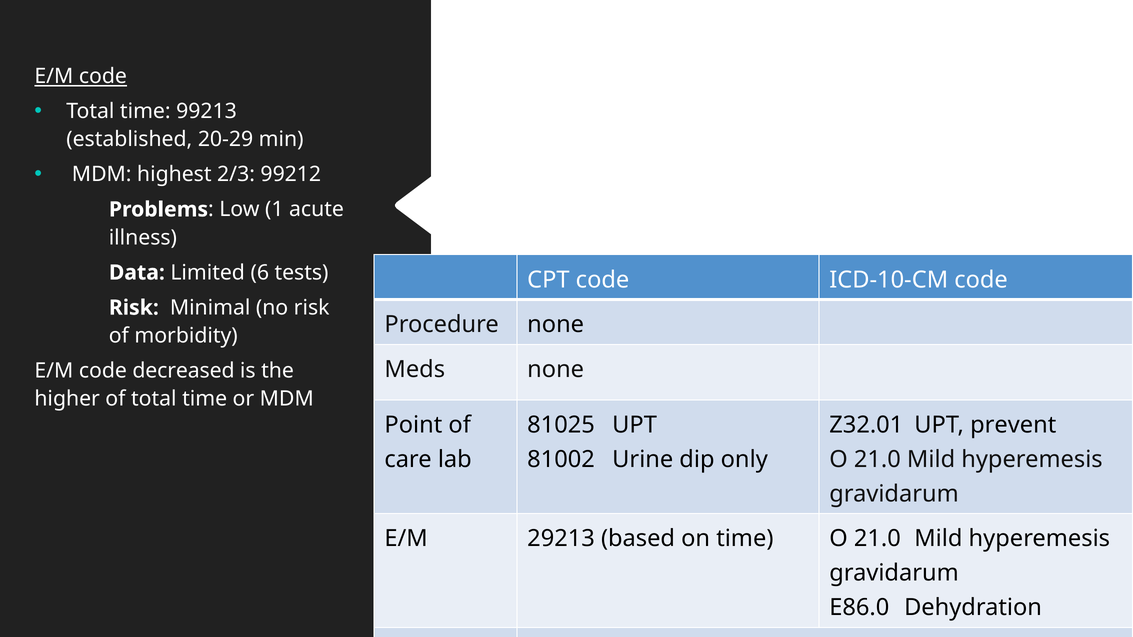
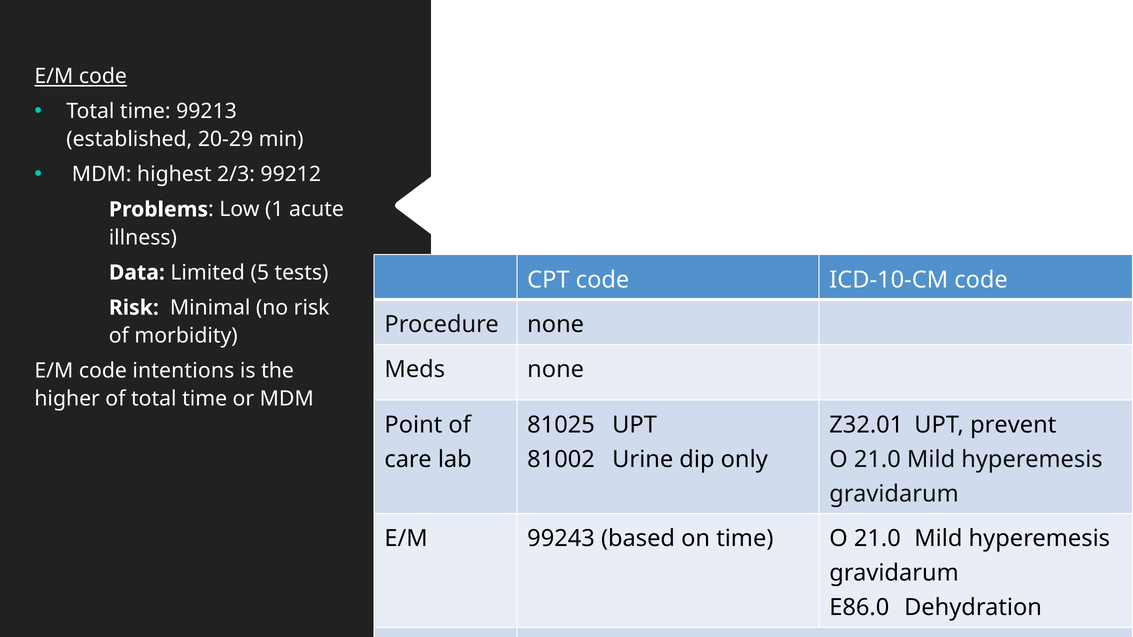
6: 6 -> 5
decreased: decreased -> intentions
29213: 29213 -> 99243
